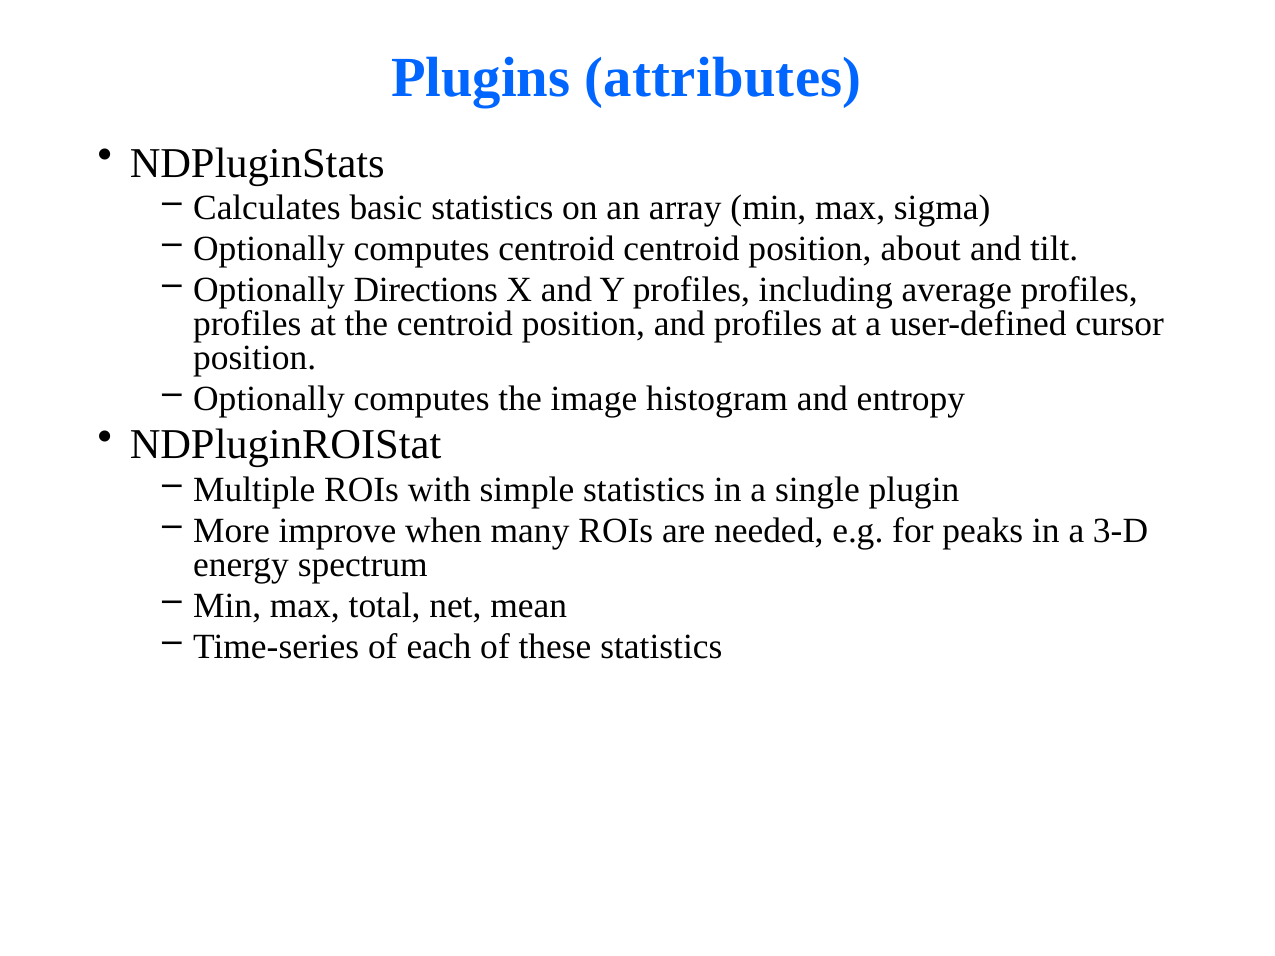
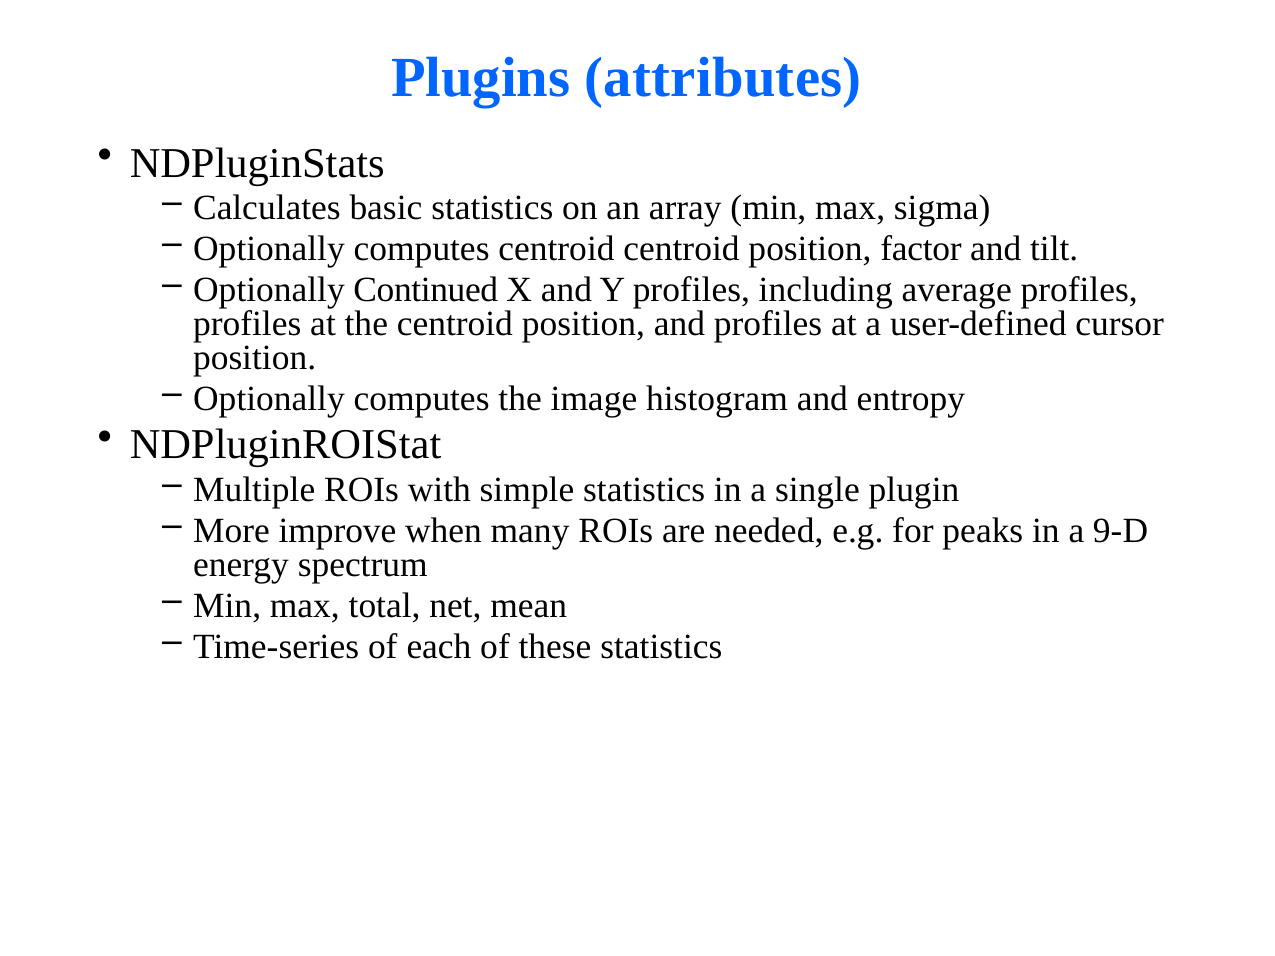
about: about -> factor
Directions: Directions -> Continued
3-D: 3-D -> 9-D
